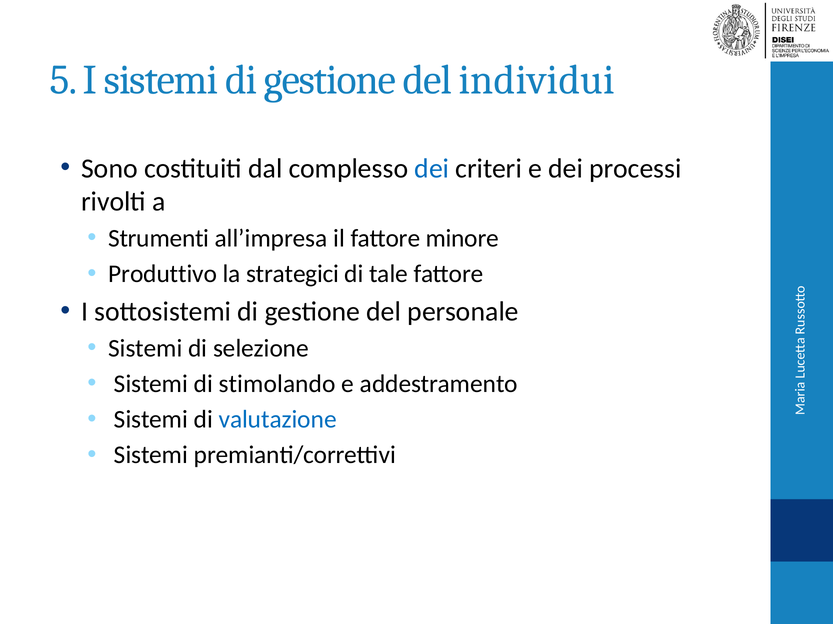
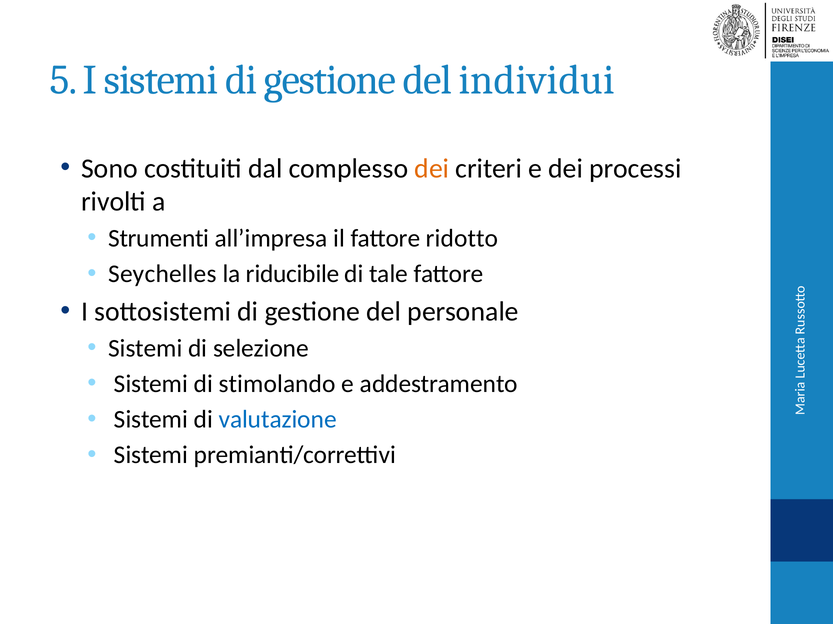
dei at (432, 169) colour: blue -> orange
minore: minore -> ridotto
Produttivo: Produttivo -> Seychelles
strategici: strategici -> riducibile
